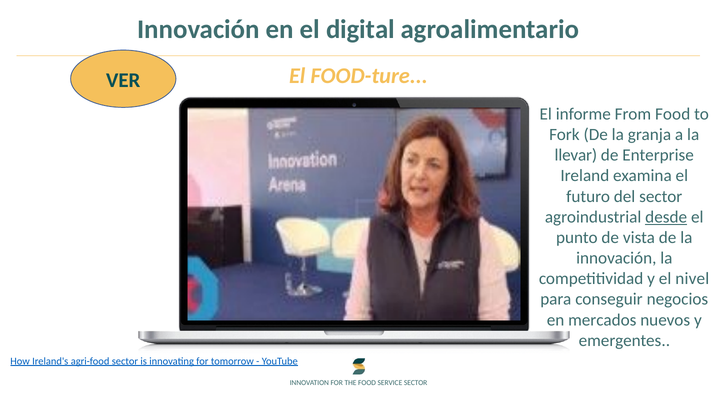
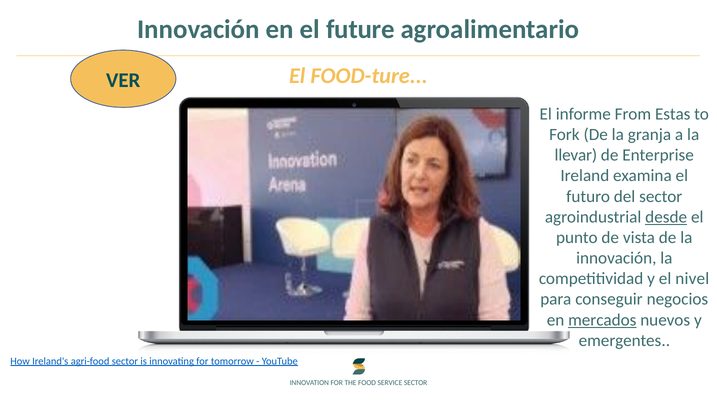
digital: digital -> future
From Food: Food -> Estas
mercados underline: none -> present
